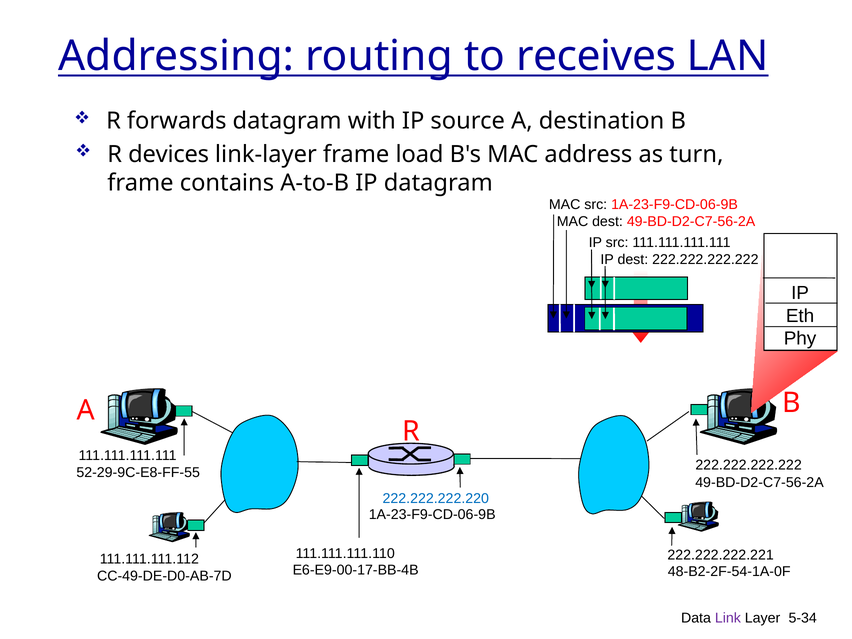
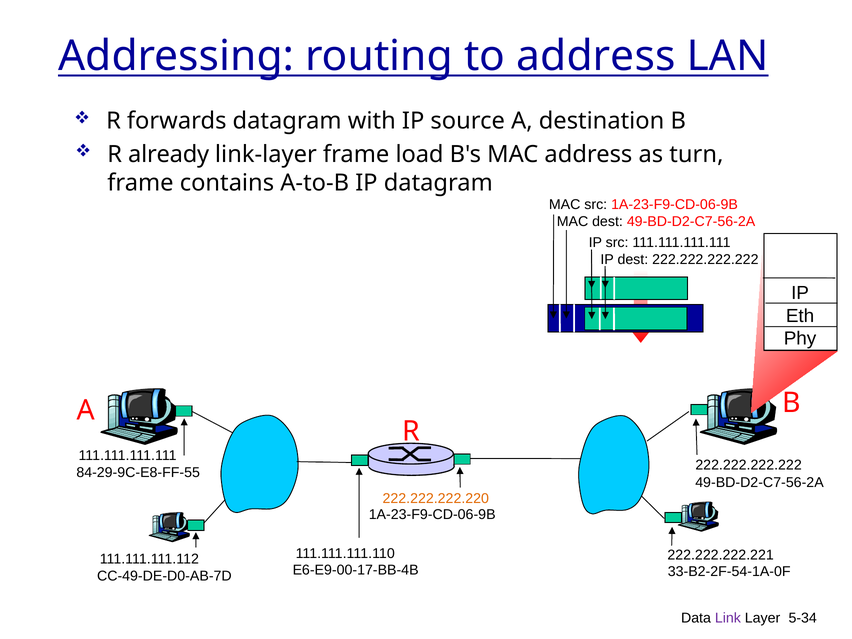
to receives: receives -> address
devices: devices -> already
52-29-9C-E8-FF-55: 52-29-9C-E8-FF-55 -> 84-29-9C-E8-FF-55
222.222.222.220 colour: blue -> orange
48-B2-2F-54-1A-0F: 48-B2-2F-54-1A-0F -> 33-B2-2F-54-1A-0F
